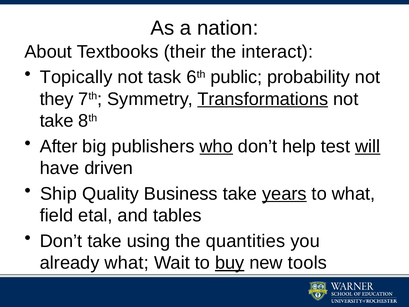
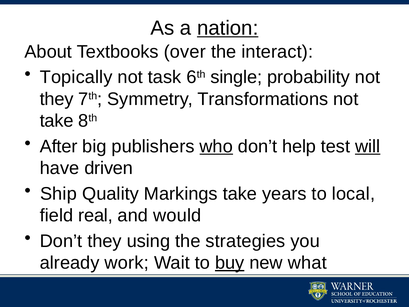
nation underline: none -> present
their: their -> over
public: public -> single
Transformations underline: present -> none
Business: Business -> Markings
years underline: present -> none
to what: what -> local
etal: etal -> real
tables: tables -> would
Don’t take: take -> they
quantities: quantities -> strategies
already what: what -> work
tools: tools -> what
